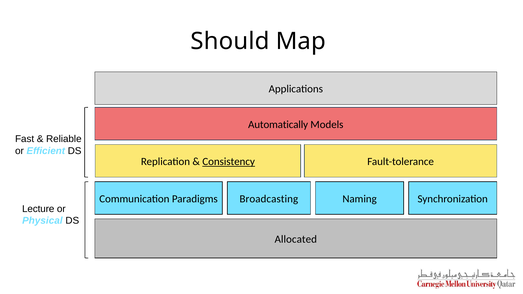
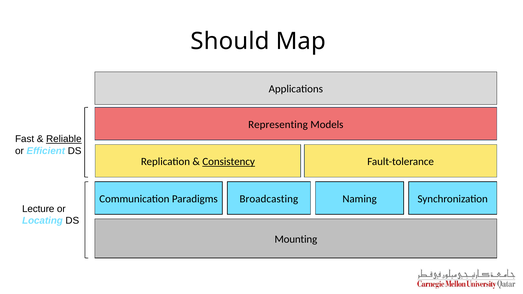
Automatically: Automatically -> Representing
Reliable underline: none -> present
Physical: Physical -> Locating
Allocated: Allocated -> Mounting
